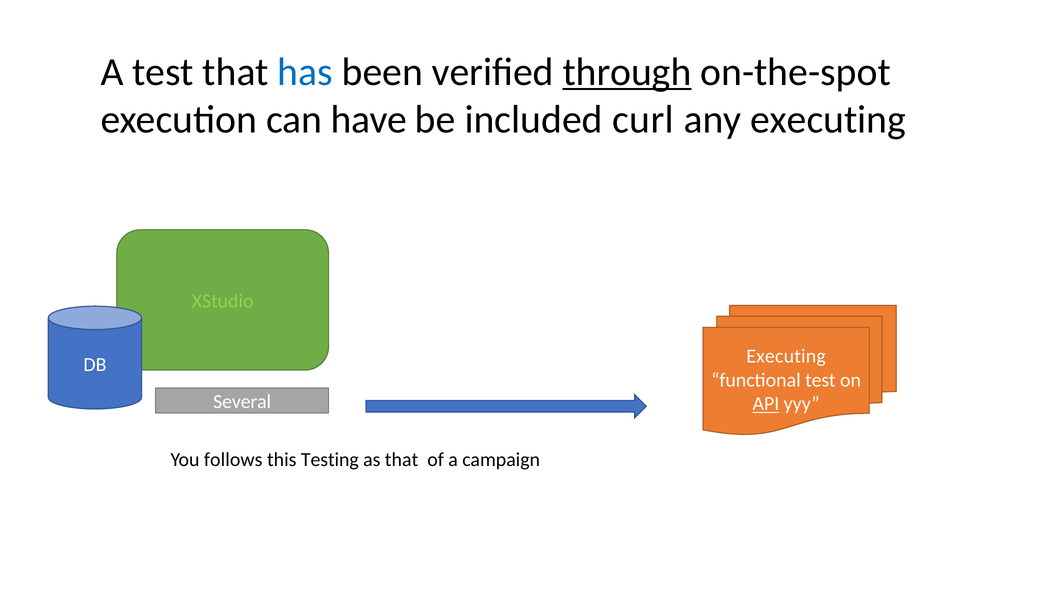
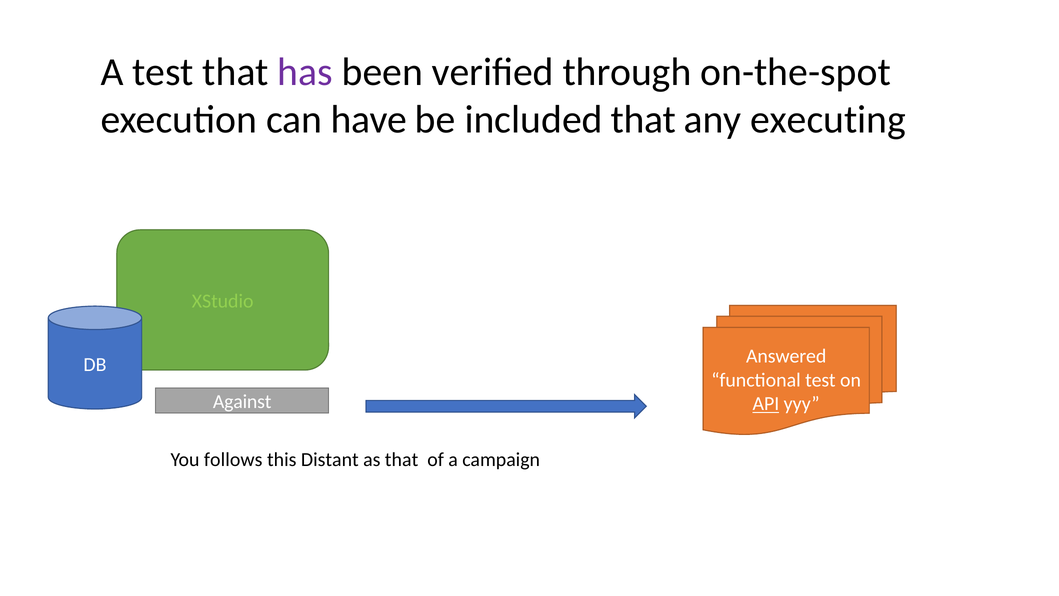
has colour: blue -> purple
through underline: present -> none
included curl: curl -> that
Executing at (786, 356): Executing -> Answered
Several: Several -> Against
Testing: Testing -> Distant
